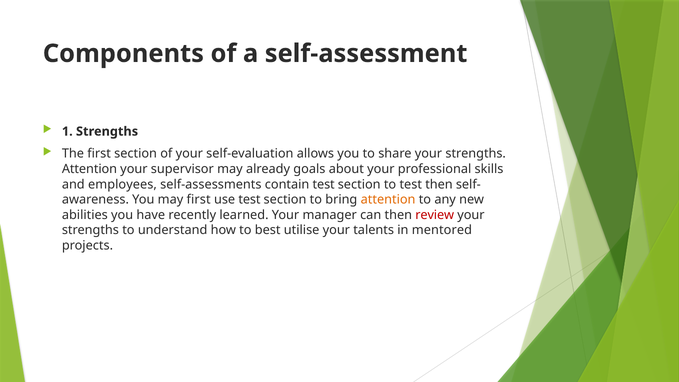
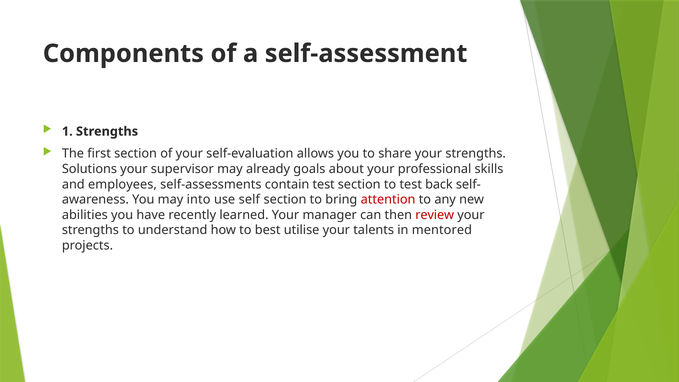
Attention at (89, 169): Attention -> Solutions
test then: then -> back
may first: first -> into
use test: test -> self
attention at (388, 200) colour: orange -> red
